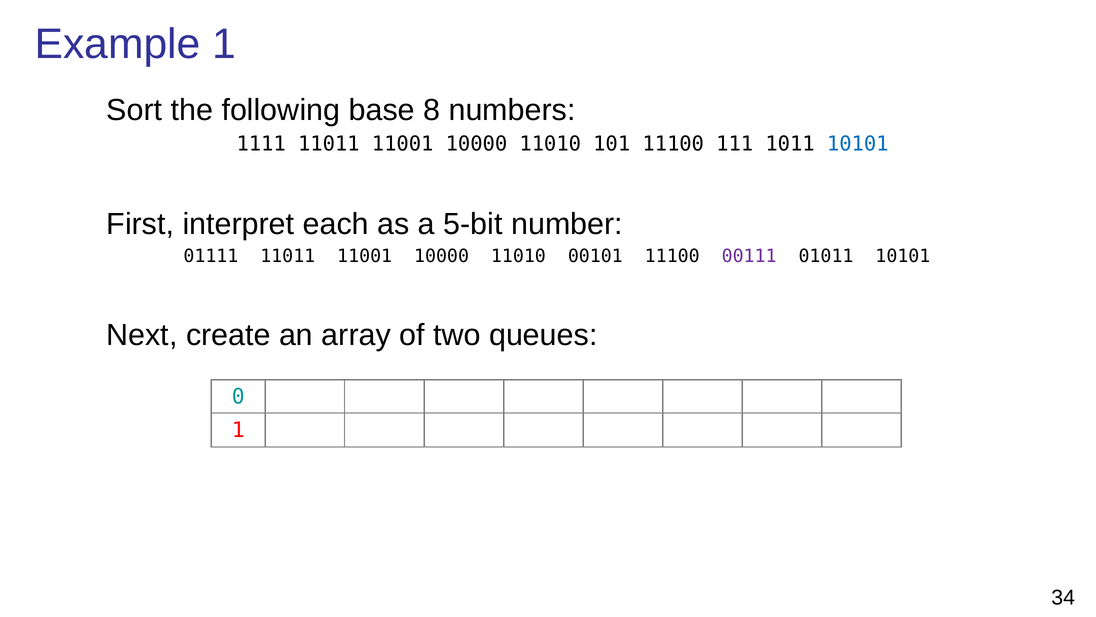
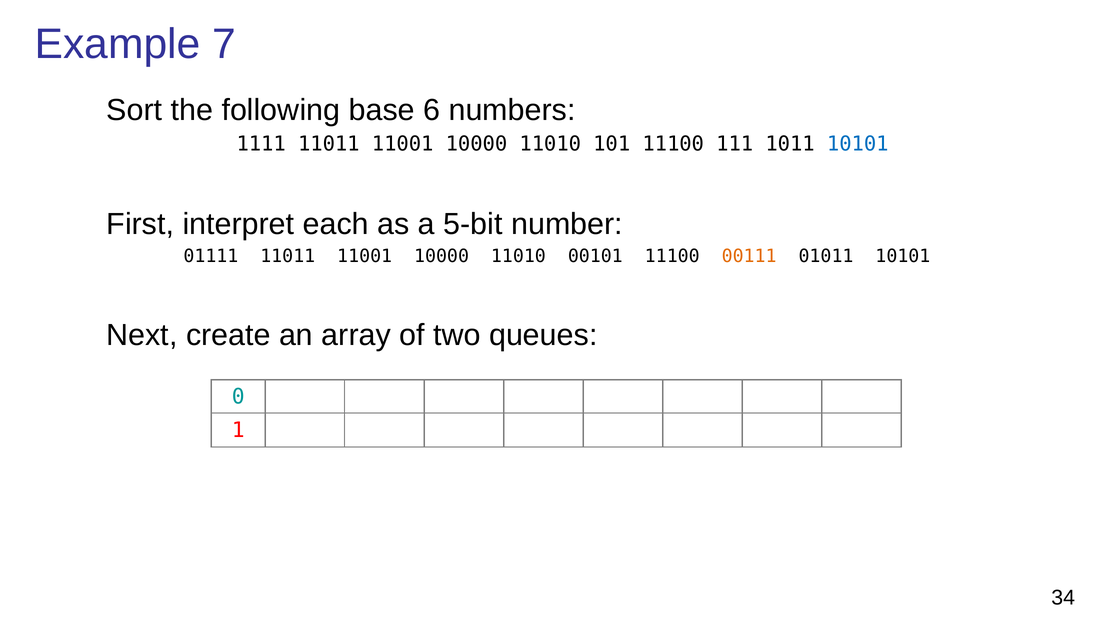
Example 1: 1 -> 7
8: 8 -> 6
00111 colour: purple -> orange
